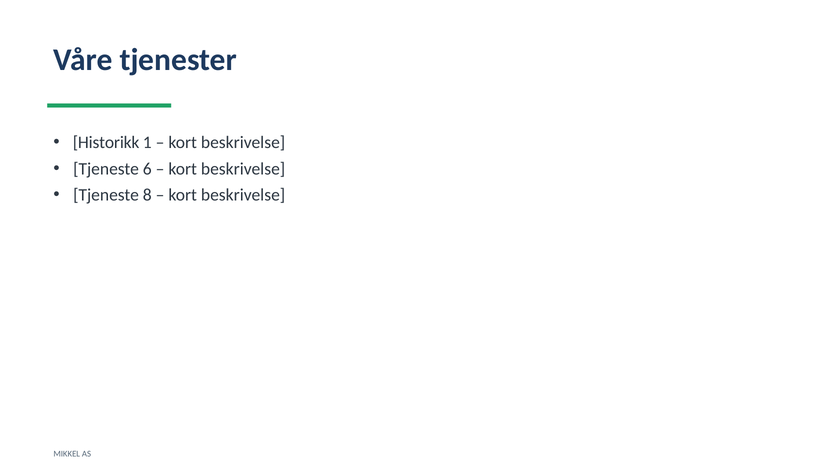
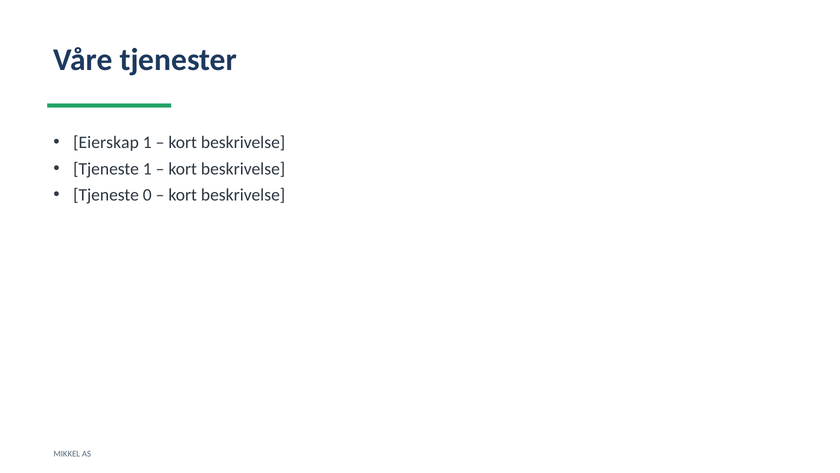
Historikk: Historikk -> Eierskap
Tjeneste 6: 6 -> 1
8: 8 -> 0
